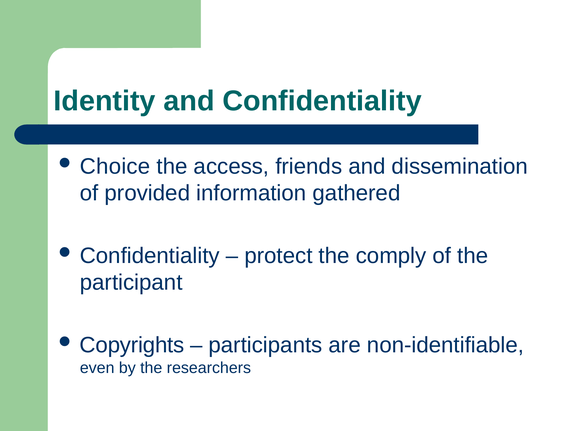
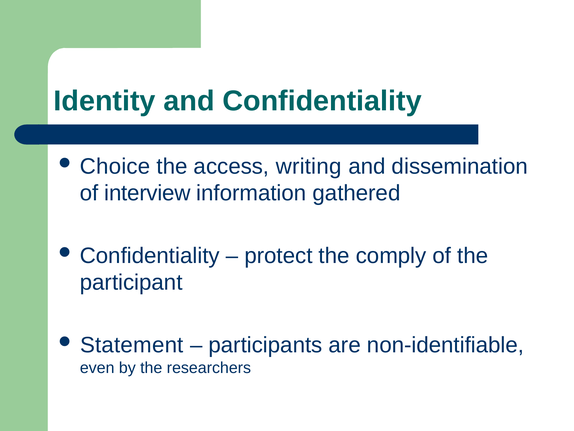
friends: friends -> writing
provided: provided -> interview
Copyrights: Copyrights -> Statement
